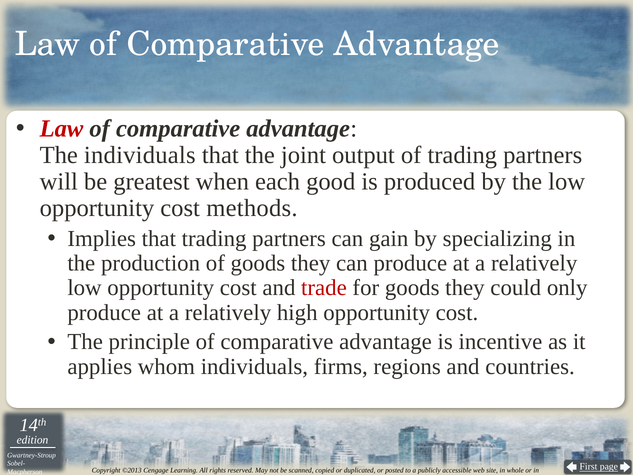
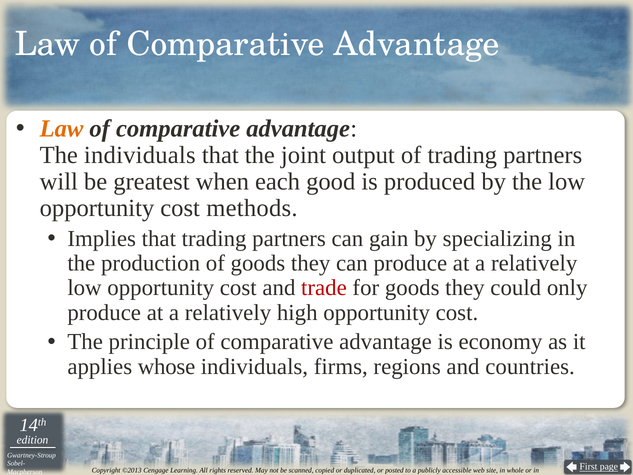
Law at (62, 128) colour: red -> orange
incentive: incentive -> economy
whom: whom -> whose
